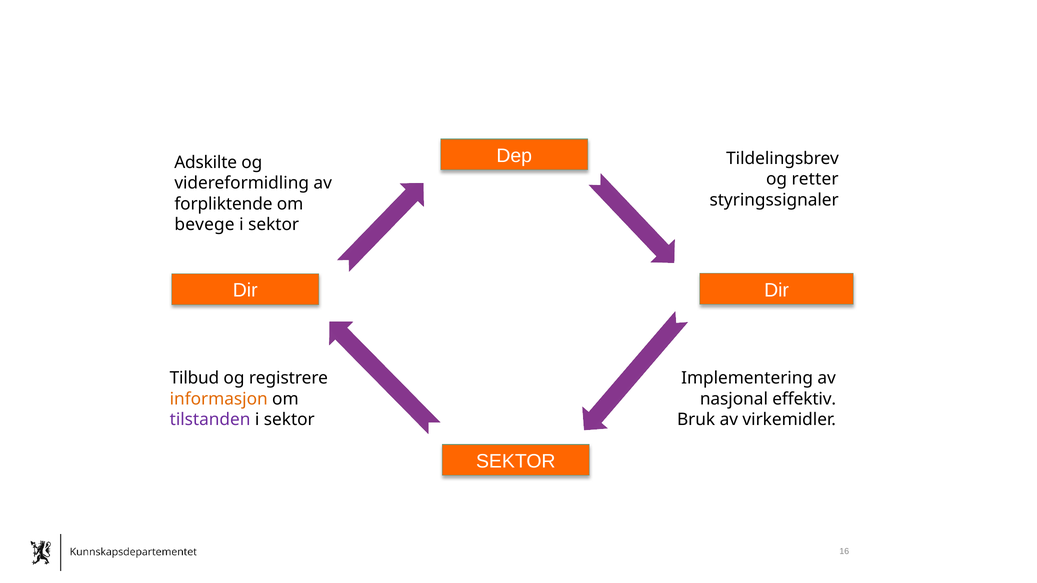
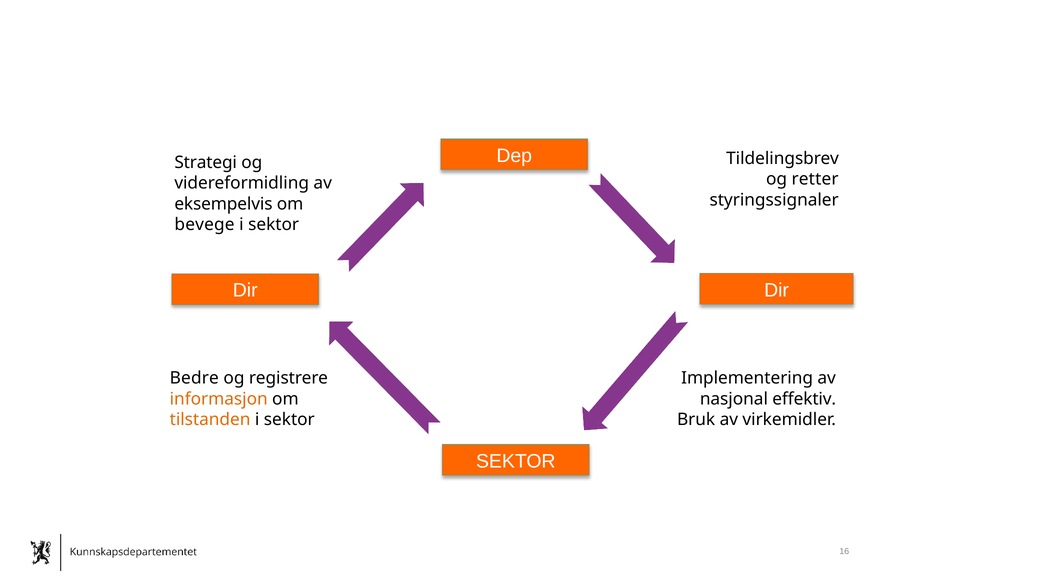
Adskilte: Adskilte -> Strategi
forpliktende: forpliktende -> eksempelvis
Tilbud: Tilbud -> Bedre
tilstanden colour: purple -> orange
